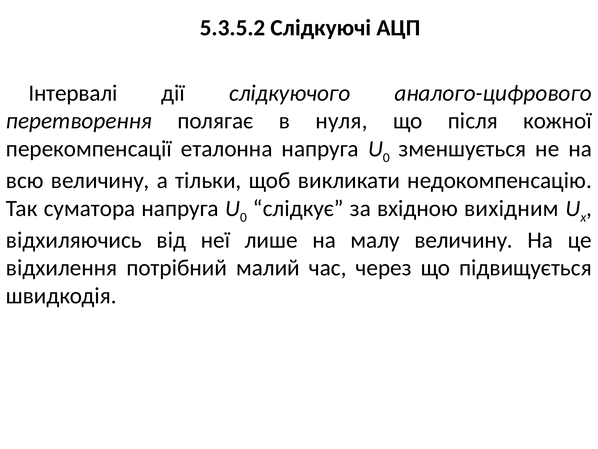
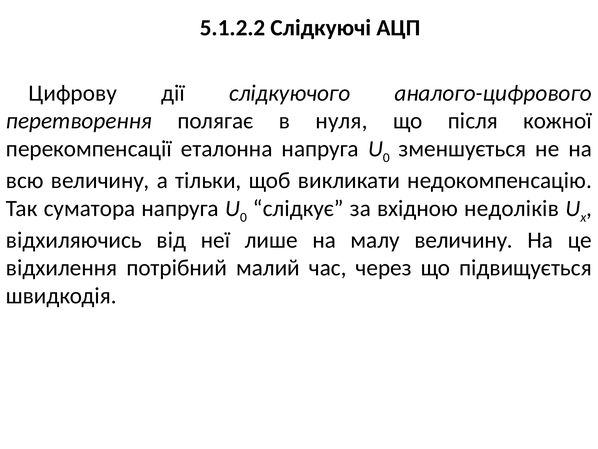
5.3.5.2: 5.3.5.2 -> 5.1.2.2
Інтервалі: Інтервалі -> Цифрову
вихідним: вихідним -> недоліків
